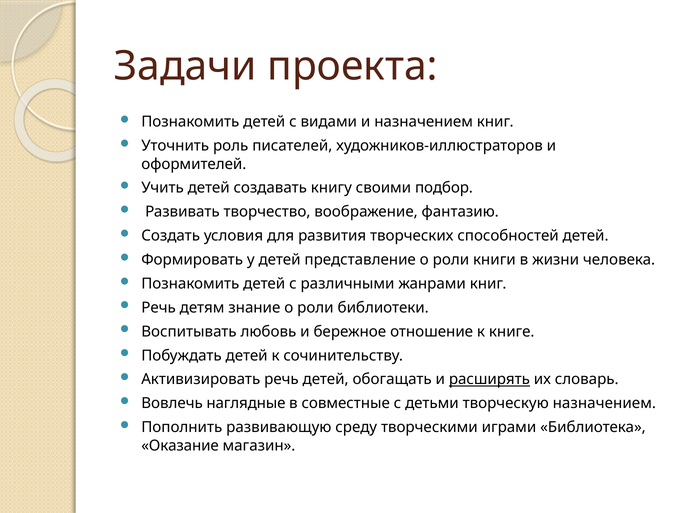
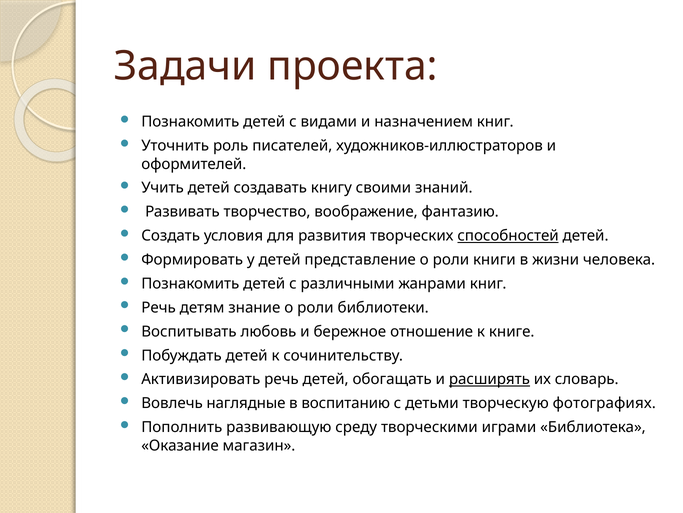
подбор: подбор -> знаний
способностей underline: none -> present
совместные: совместные -> воспитанию
творческую назначением: назначением -> фотографиях
